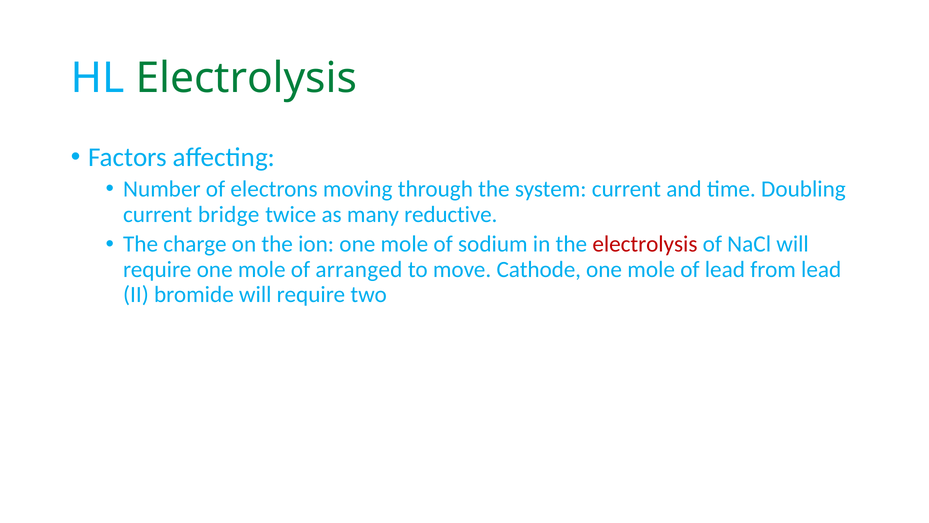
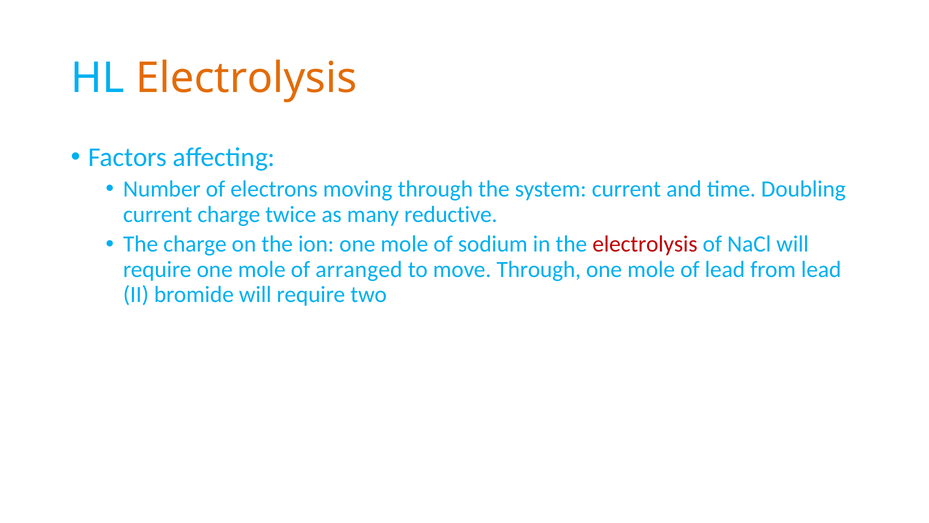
Electrolysis at (246, 78) colour: green -> orange
current bridge: bridge -> charge
move Cathode: Cathode -> Through
